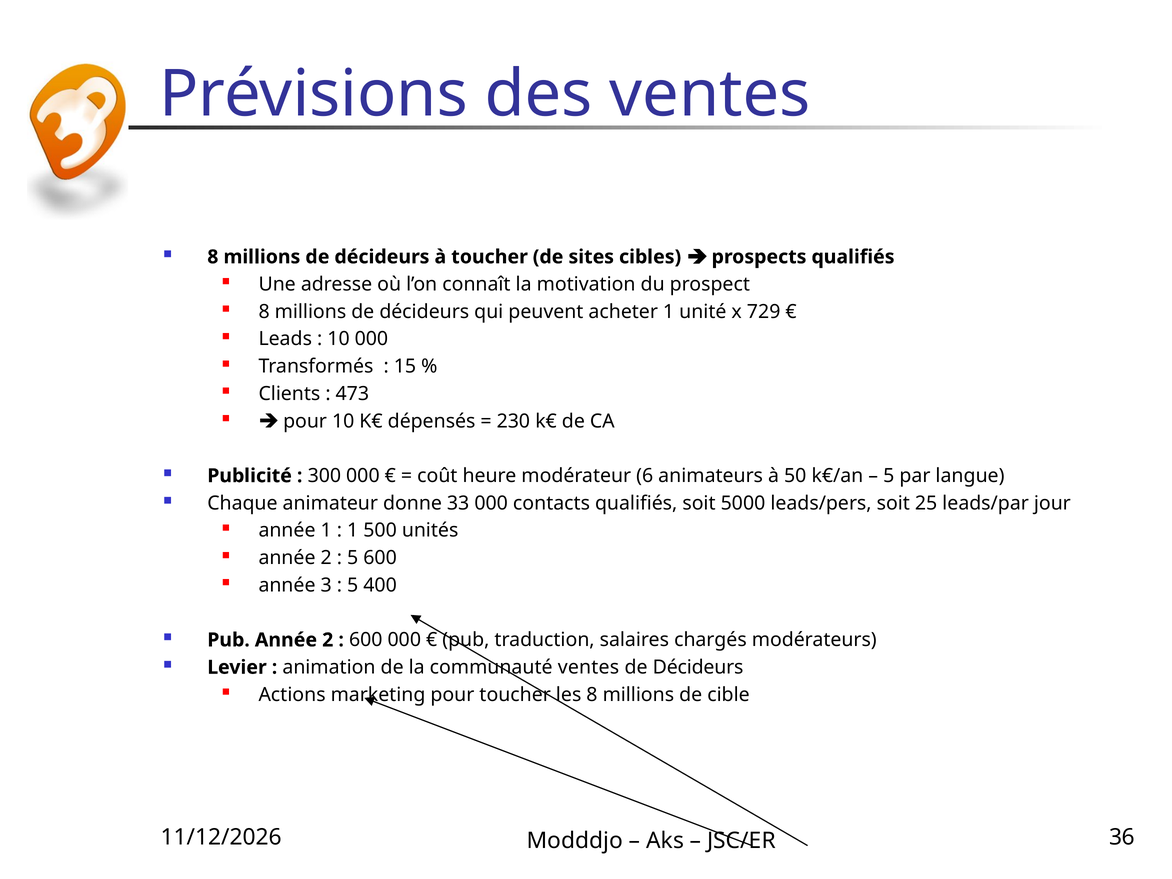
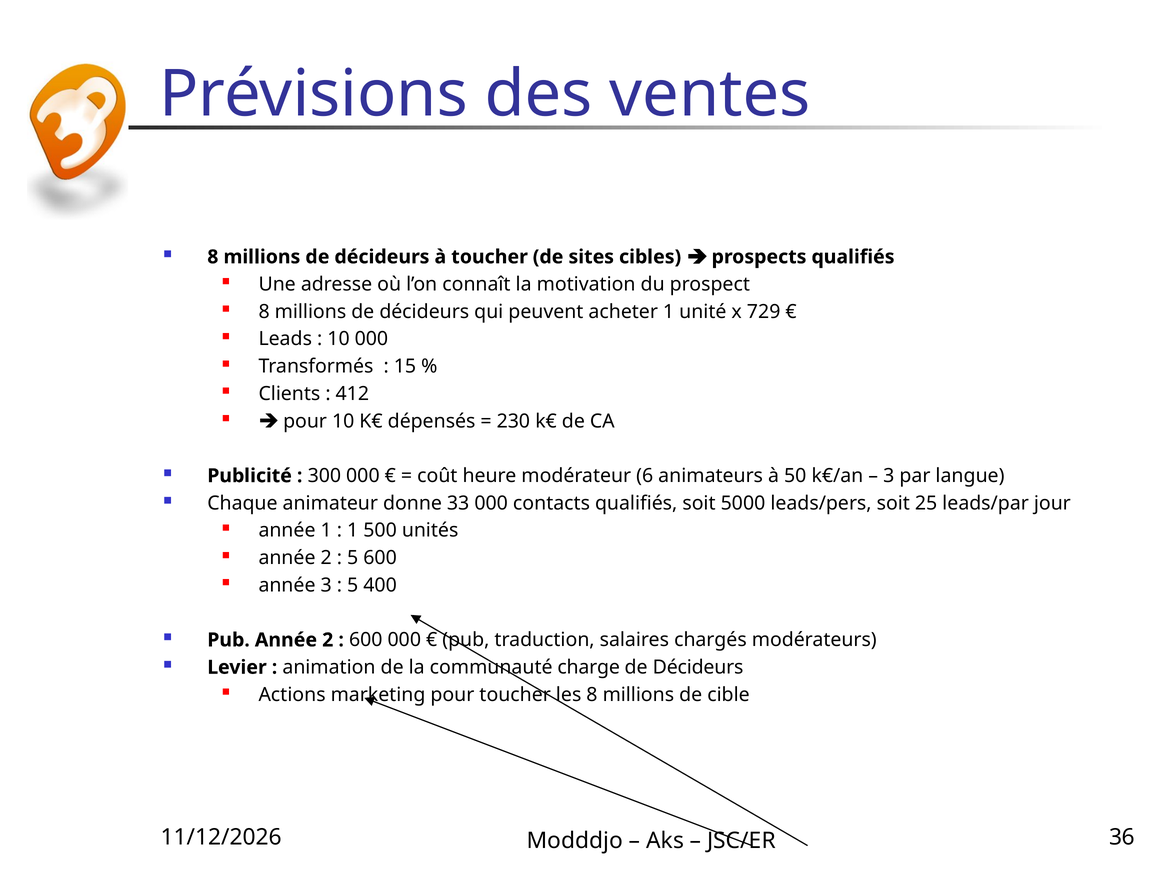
473: 473 -> 412
5 at (889, 476): 5 -> 3
communauté ventes: ventes -> charge
